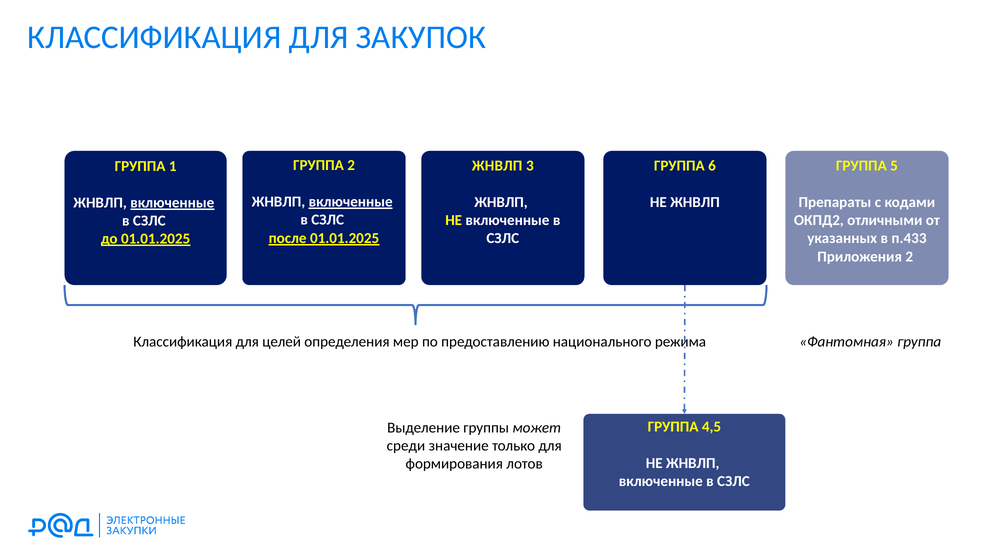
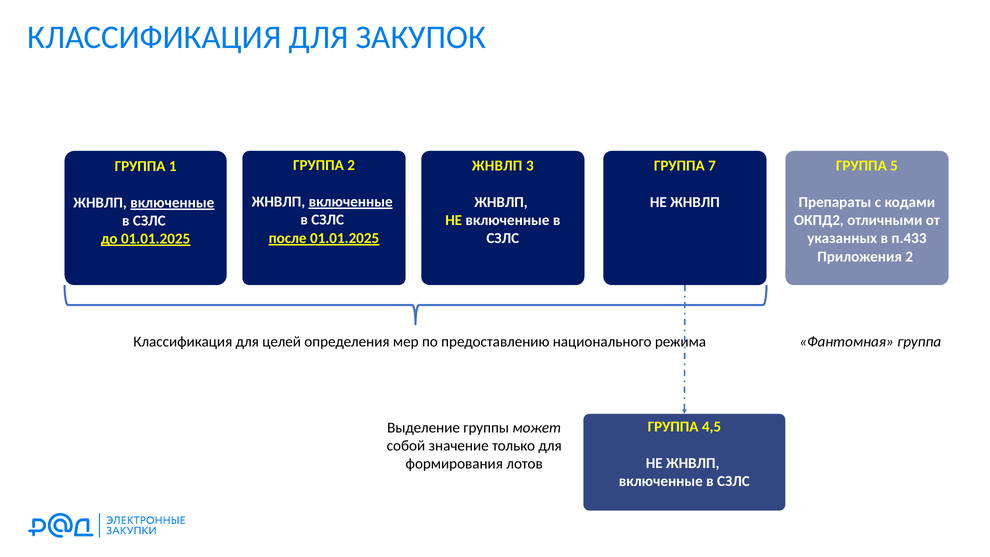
6: 6 -> 7
среди: среди -> собой
